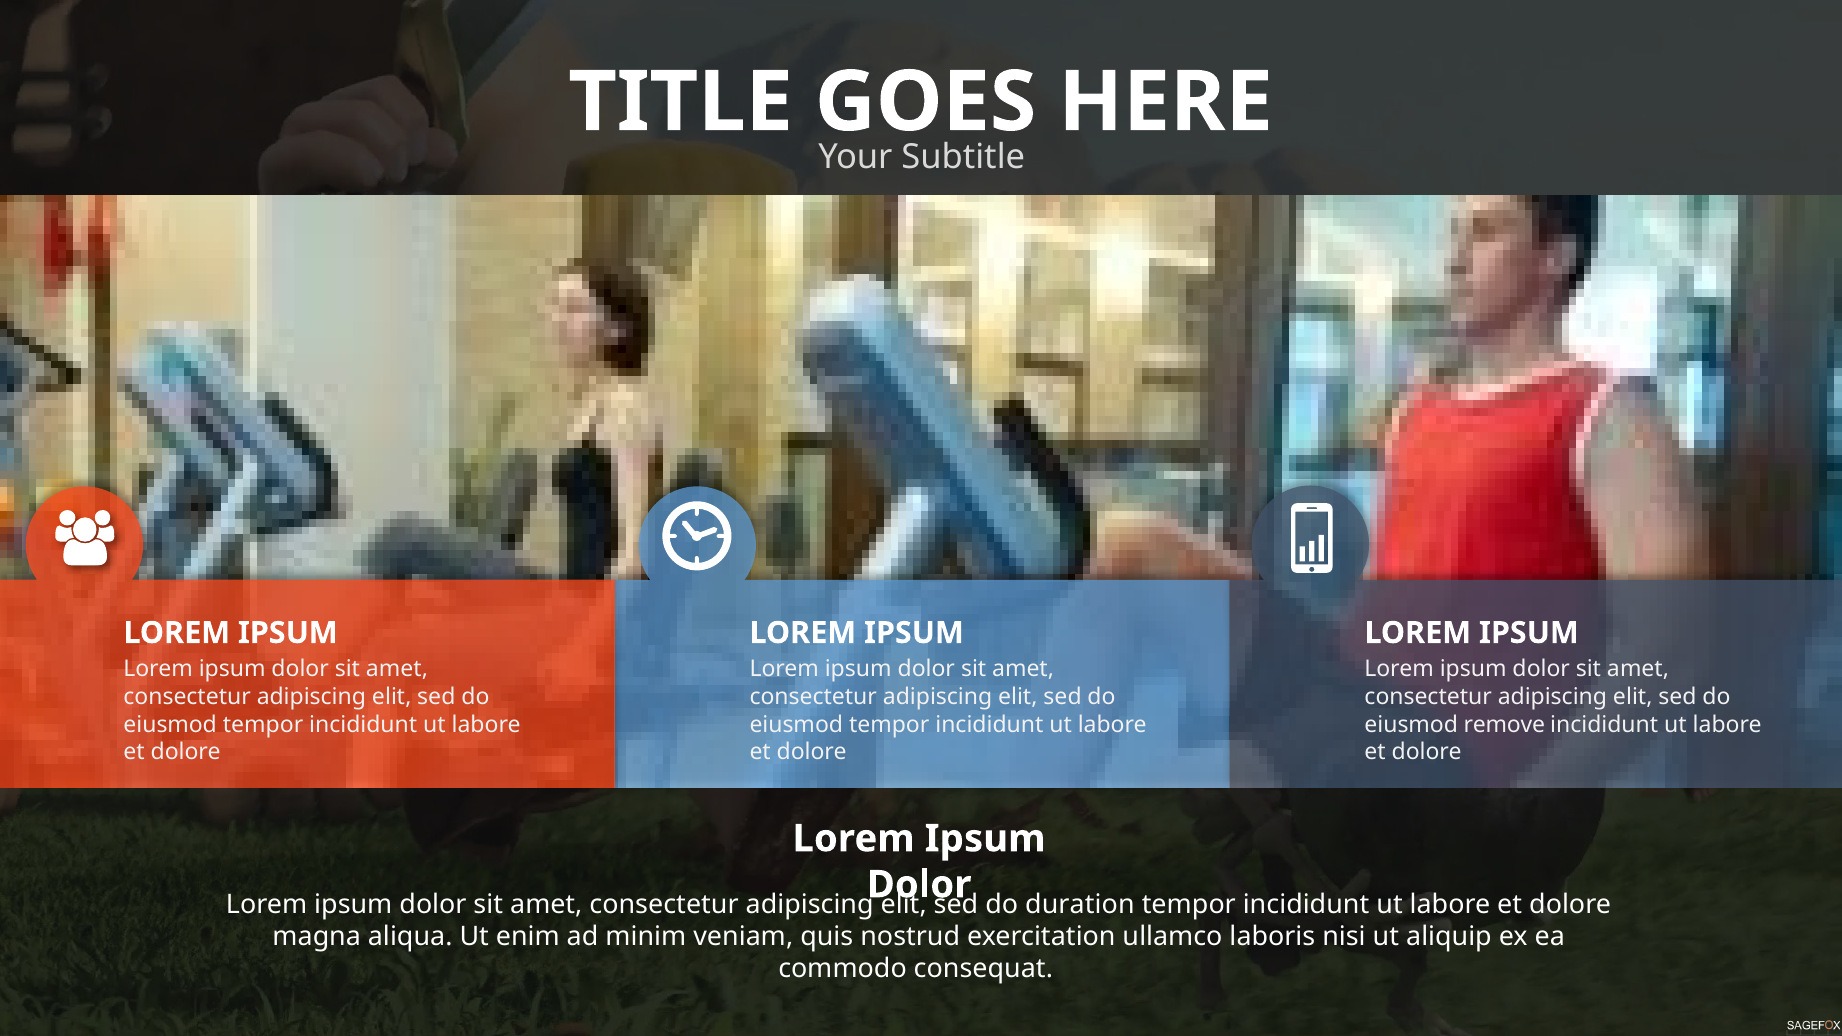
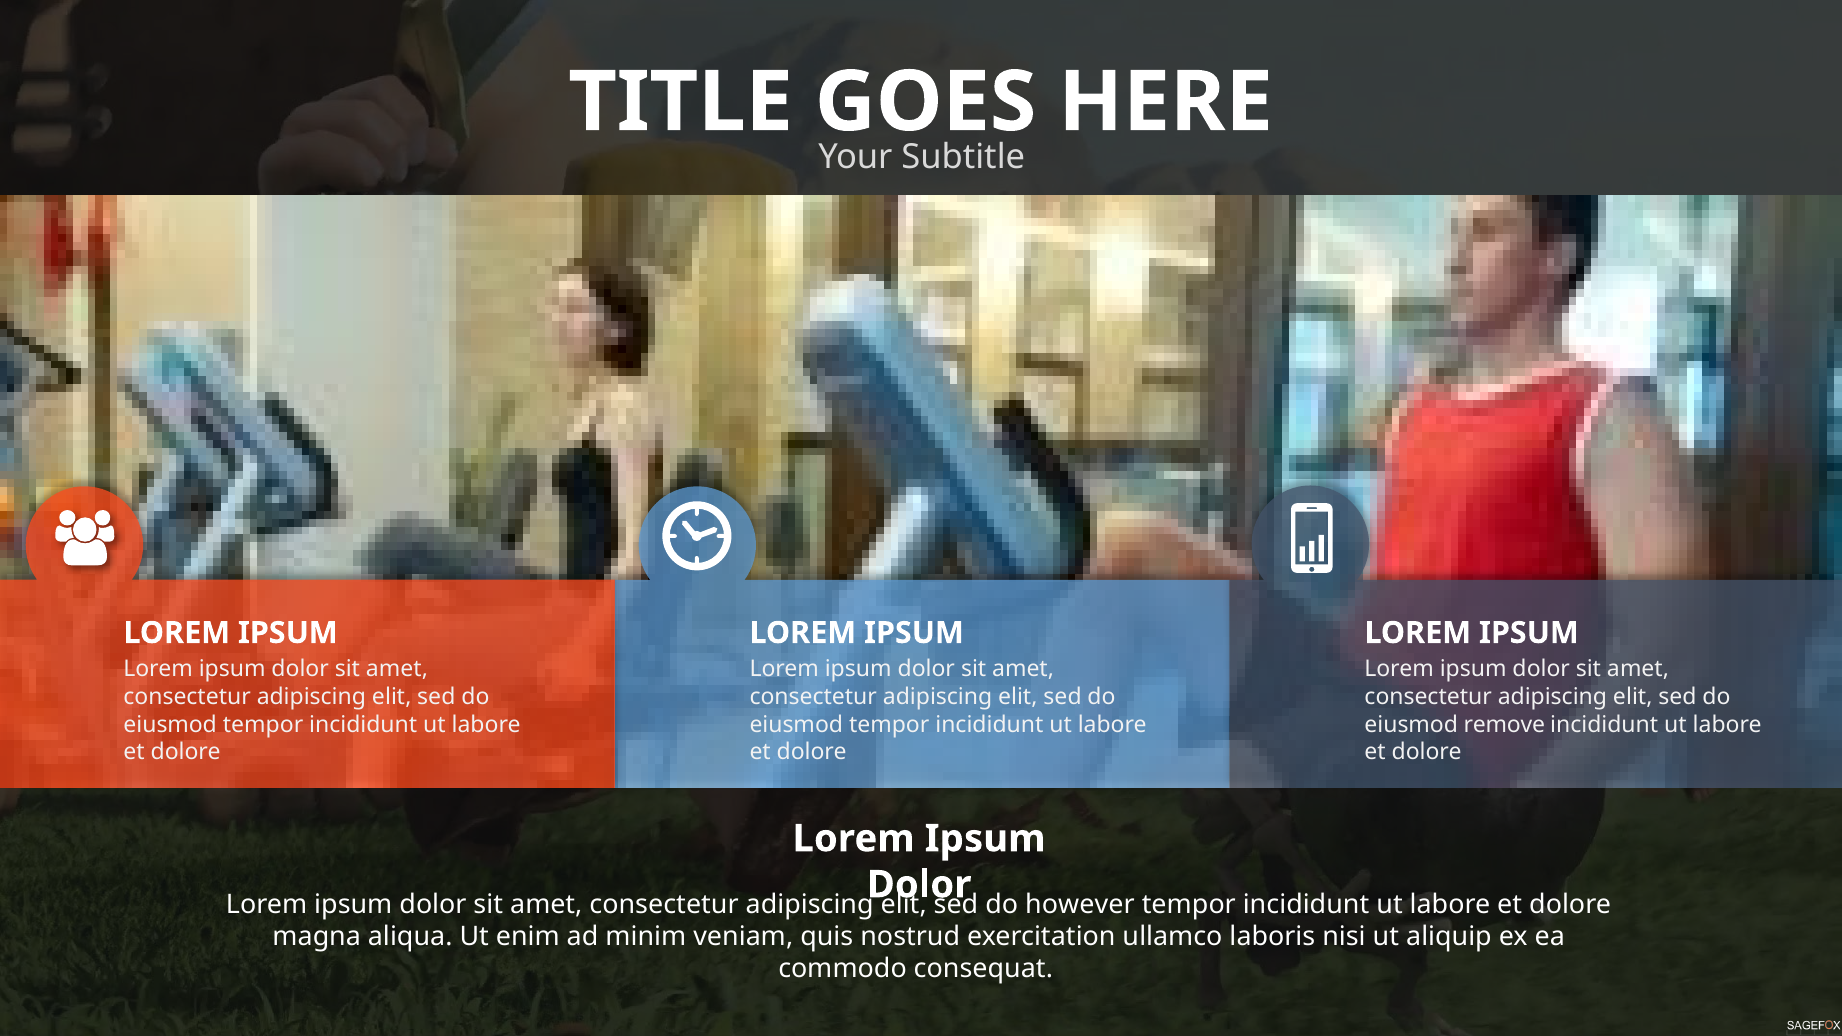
duration: duration -> however
